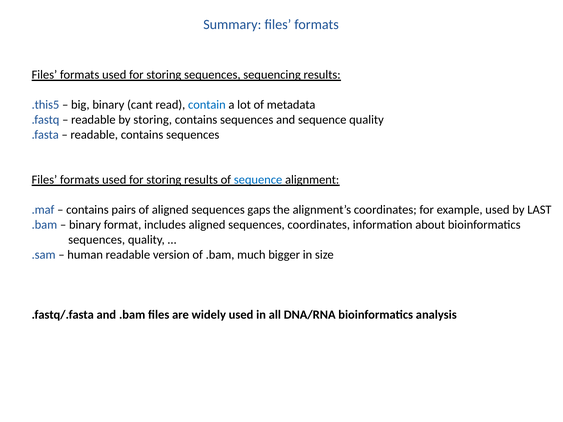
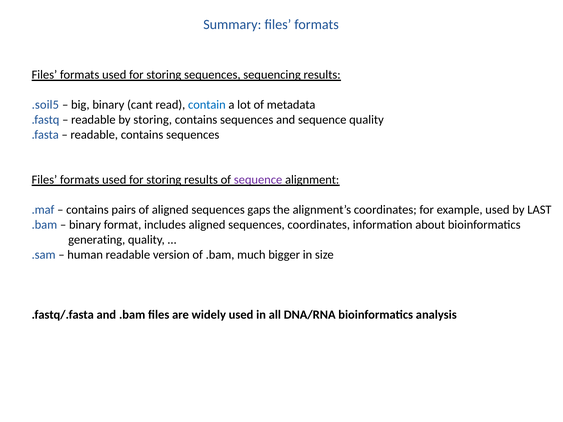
.this5: .this5 -> .soil5
sequence at (258, 180) colour: blue -> purple
sequences at (97, 240): sequences -> generating
